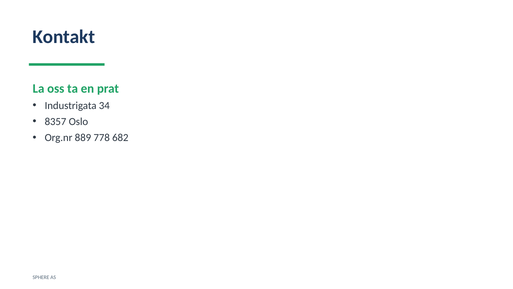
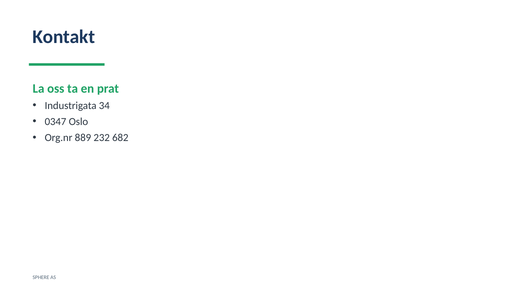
8357: 8357 -> 0347
778: 778 -> 232
